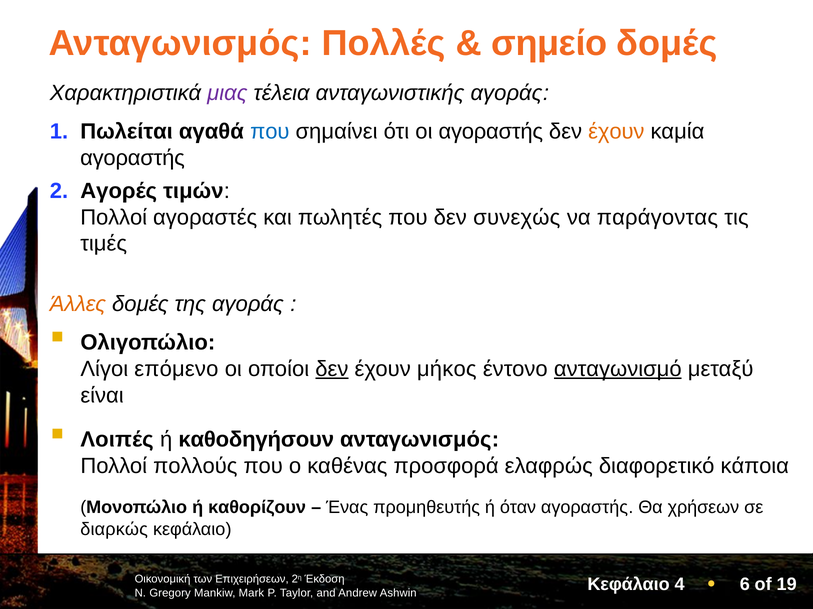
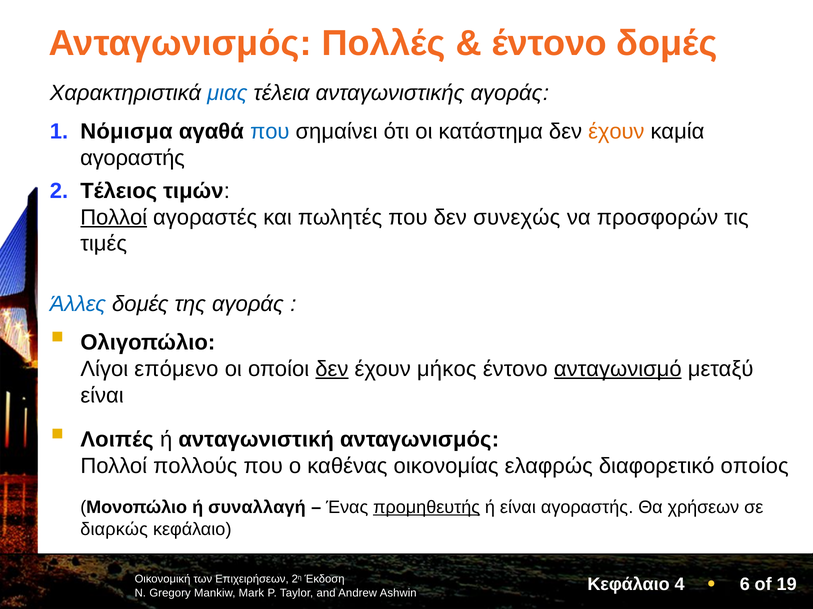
σημείο at (549, 43): σημείο -> έντονο
μιας colour: purple -> blue
Πωλείται: Πωλείται -> Νόμισμα
οι αγοραστής: αγοραστής -> κατάστημα
Αγορές: Αγορές -> Τέλειος
Πολλοί at (114, 218) underline: none -> present
παράγοντας: παράγοντας -> προσφορών
Άλλες colour: orange -> blue
καθοδηγήσουν: καθοδηγήσουν -> ανταγωνιστική
προσφορά: προσφορά -> οικονομίας
κάποια: κάποια -> οποίος
καθορίζουν: καθορίζουν -> συναλλαγή
προμηθευτής underline: none -> present
ή όταν: όταν -> είναι
